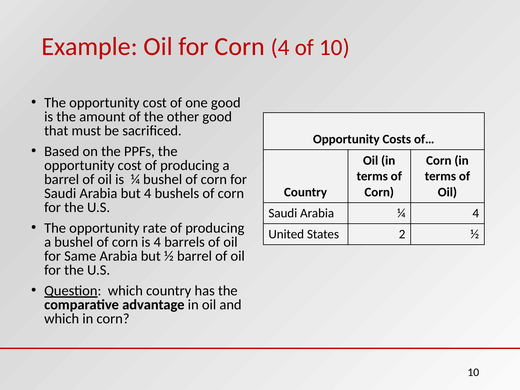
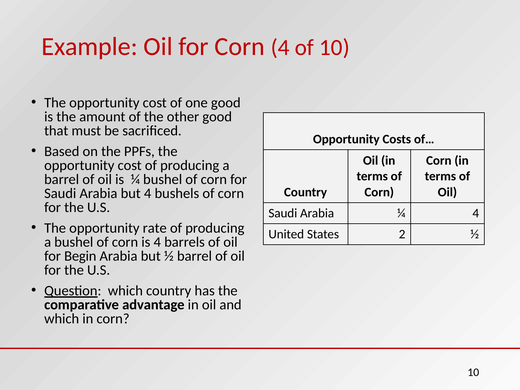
Same: Same -> Begin
